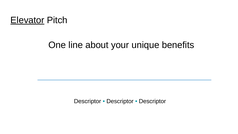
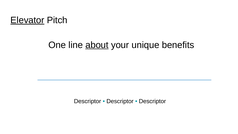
about underline: none -> present
